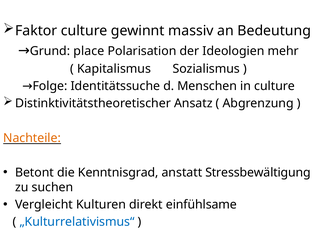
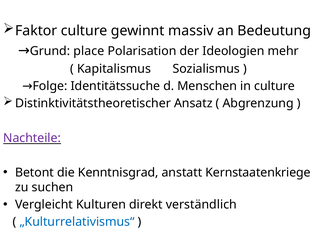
Nachteile colour: orange -> purple
Stressbewältigung: Stressbewältigung -> Kernstaatenkriege
einfühlsame: einfühlsame -> verständlich
